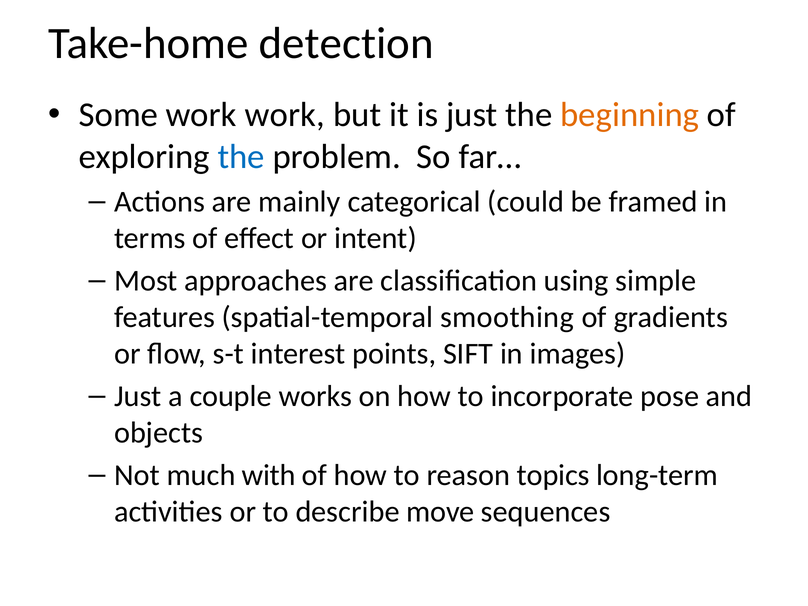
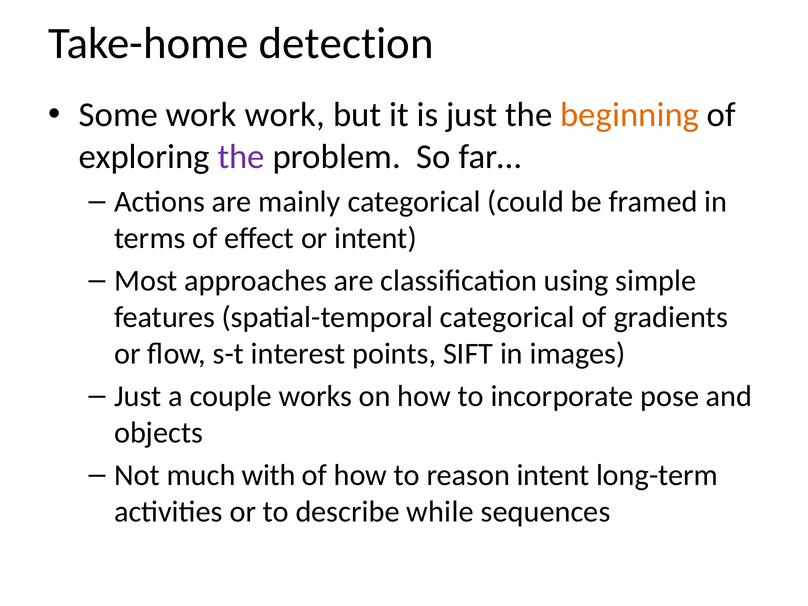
the at (241, 157) colour: blue -> purple
spatial-temporal smoothing: smoothing -> categorical
reason topics: topics -> intent
move: move -> while
